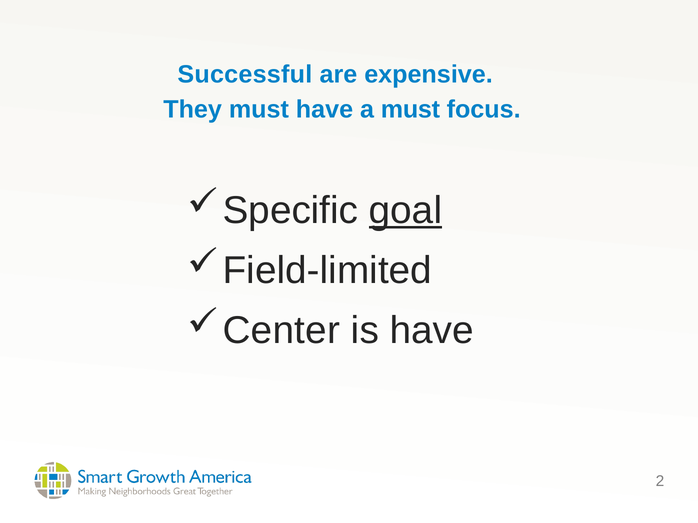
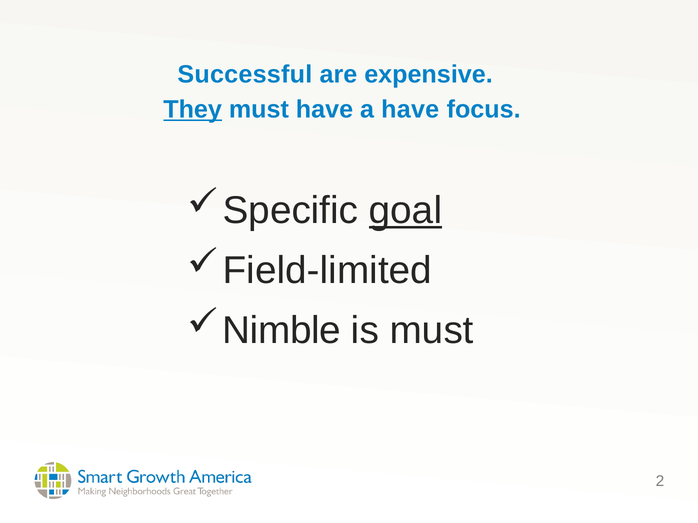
They underline: none -> present
a must: must -> have
Center: Center -> Nimble
is have: have -> must
